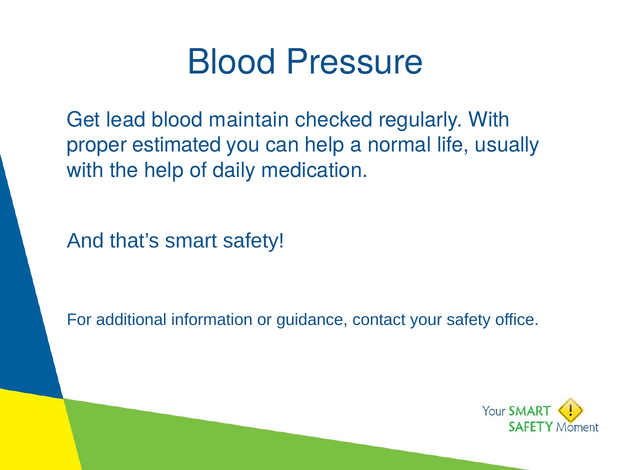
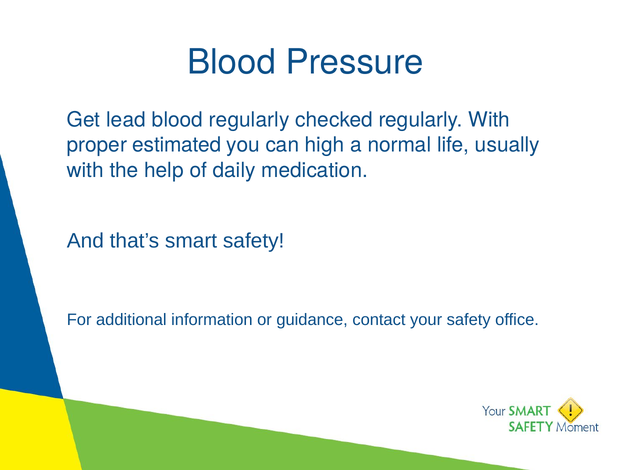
blood maintain: maintain -> regularly
can help: help -> high
